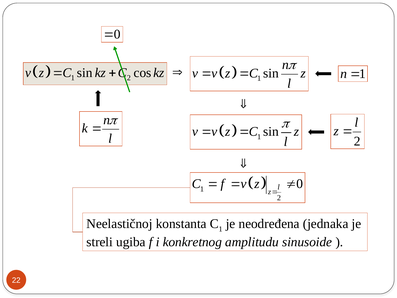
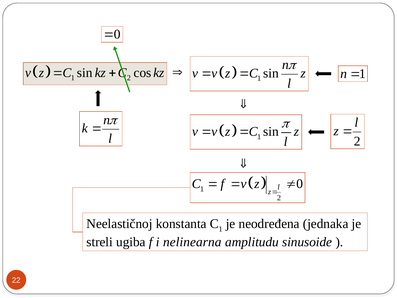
konkretnog: konkretnog -> nelinearna
